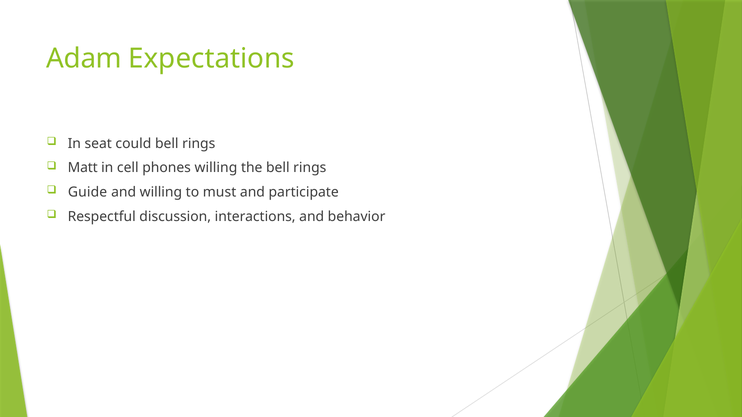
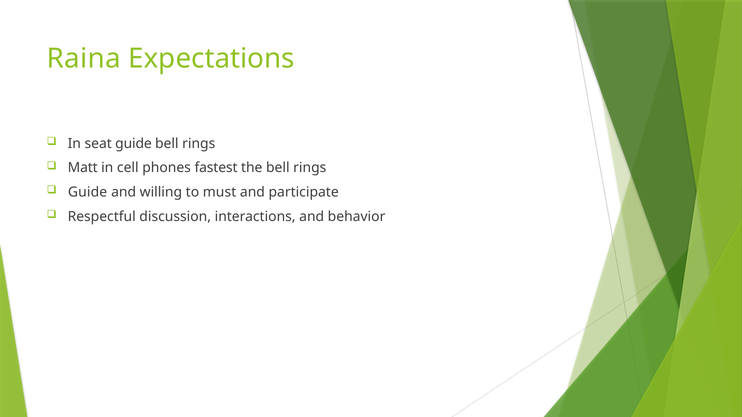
Adam: Adam -> Raina
seat could: could -> guide
phones willing: willing -> fastest
